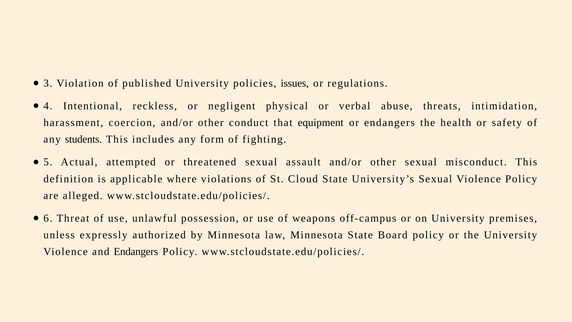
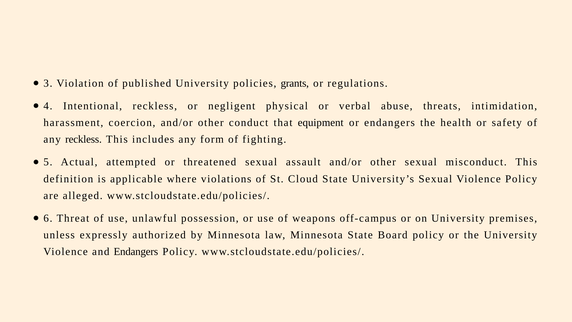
issues: issues -> grants
any students: students -> reckless
